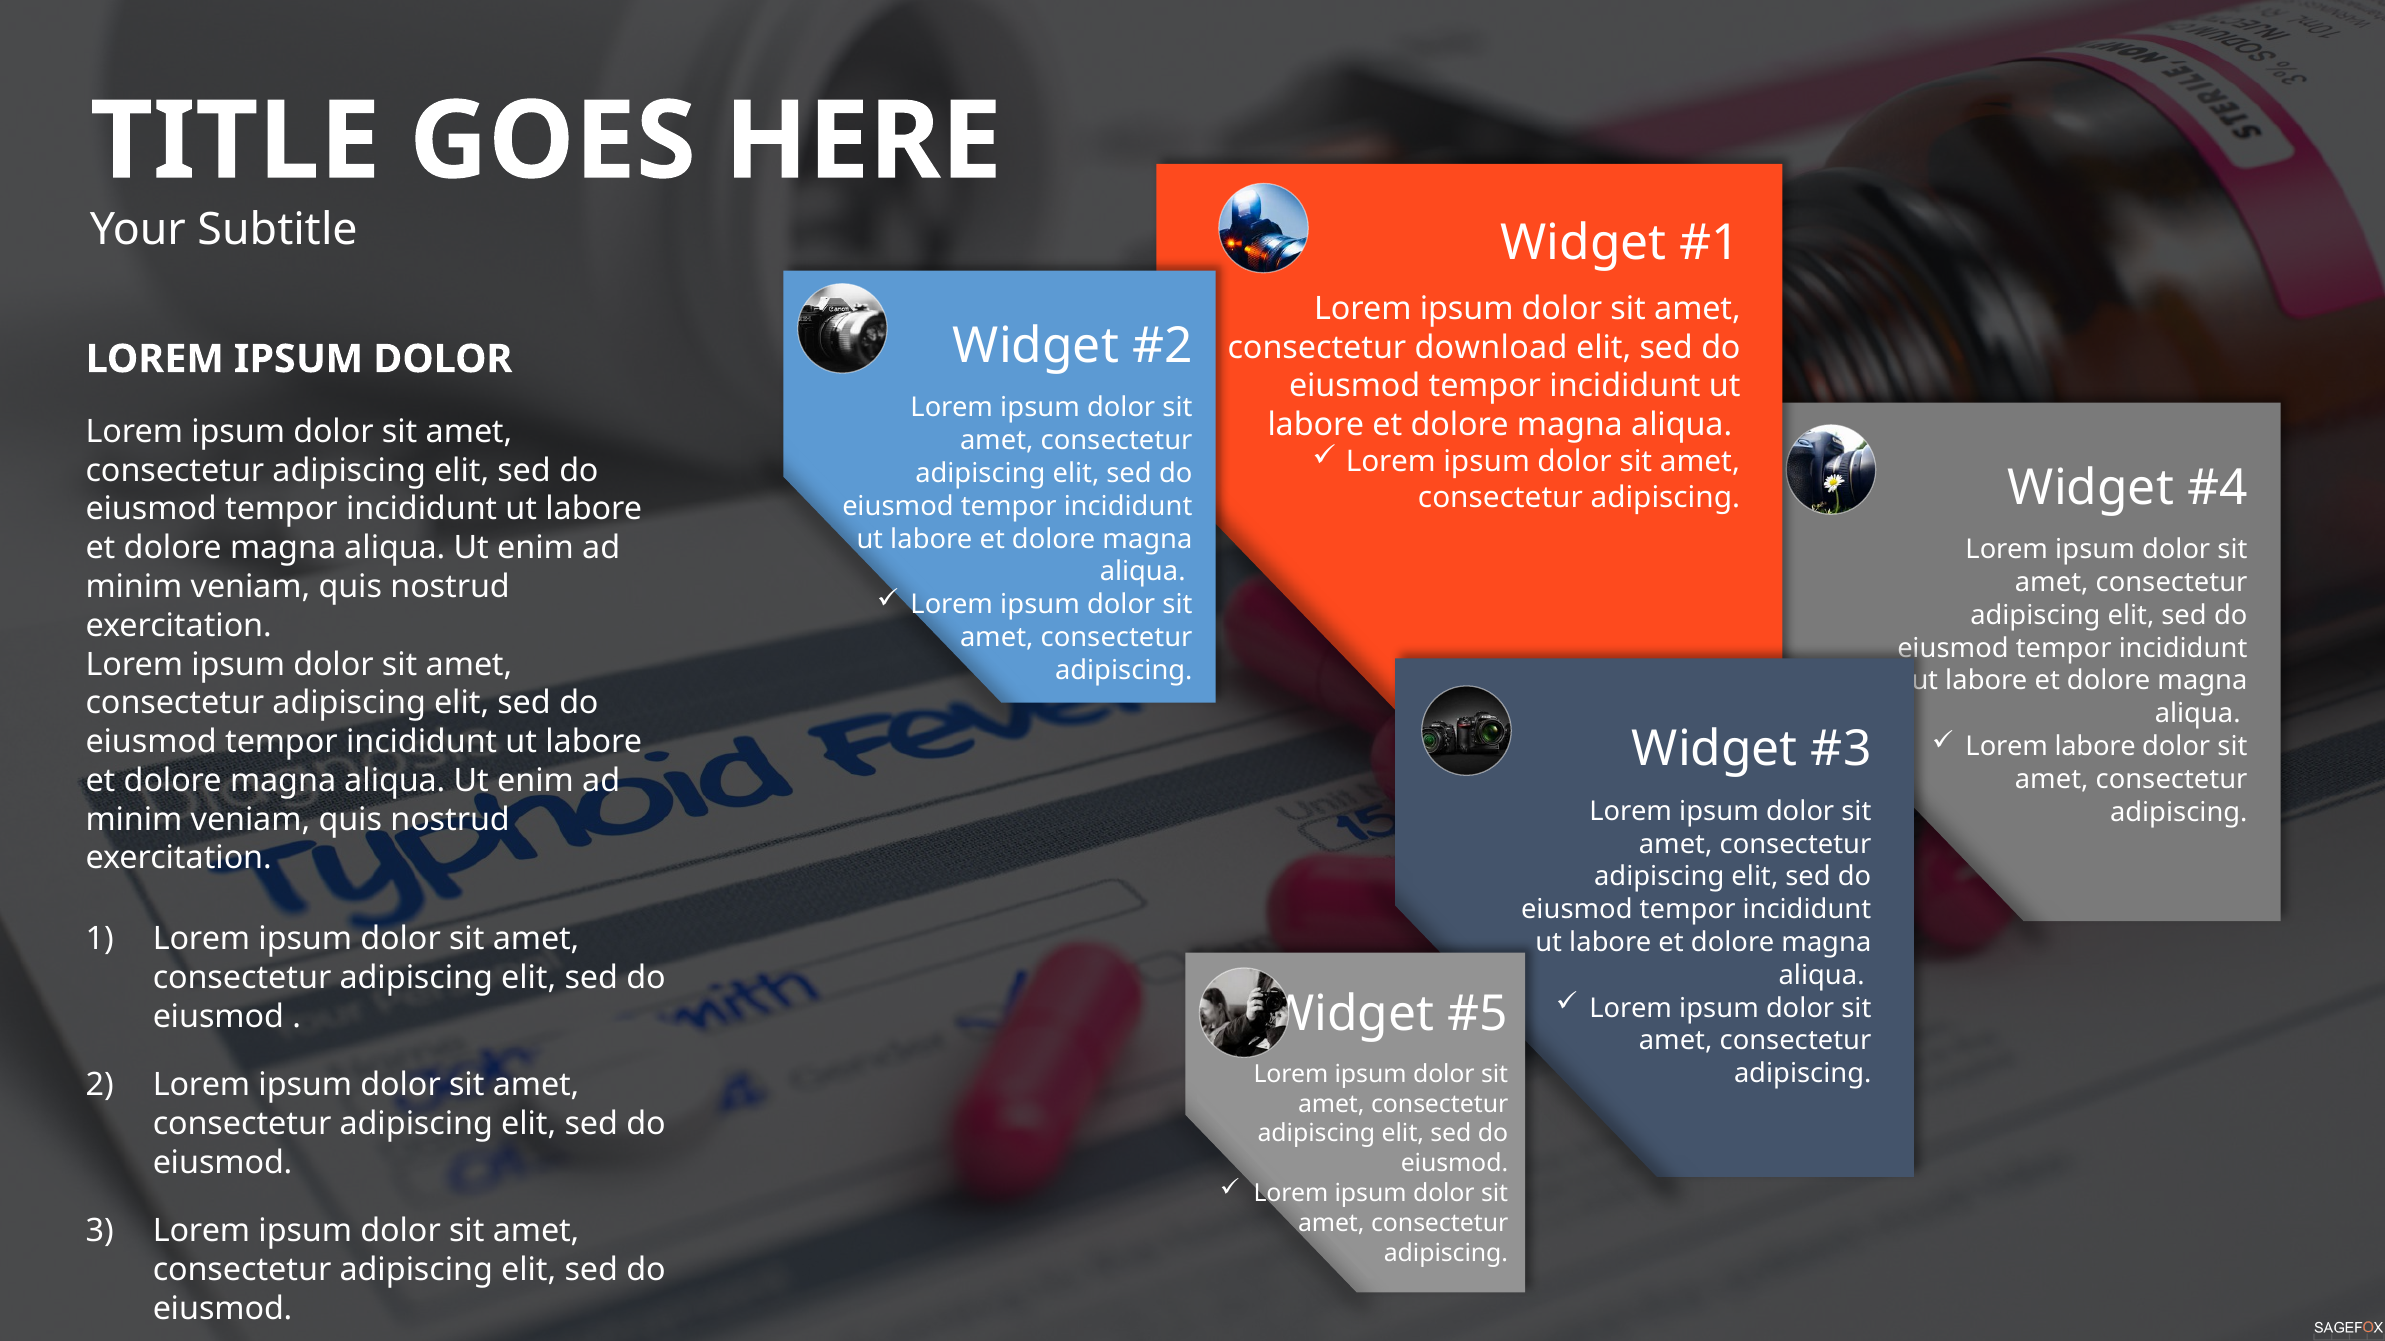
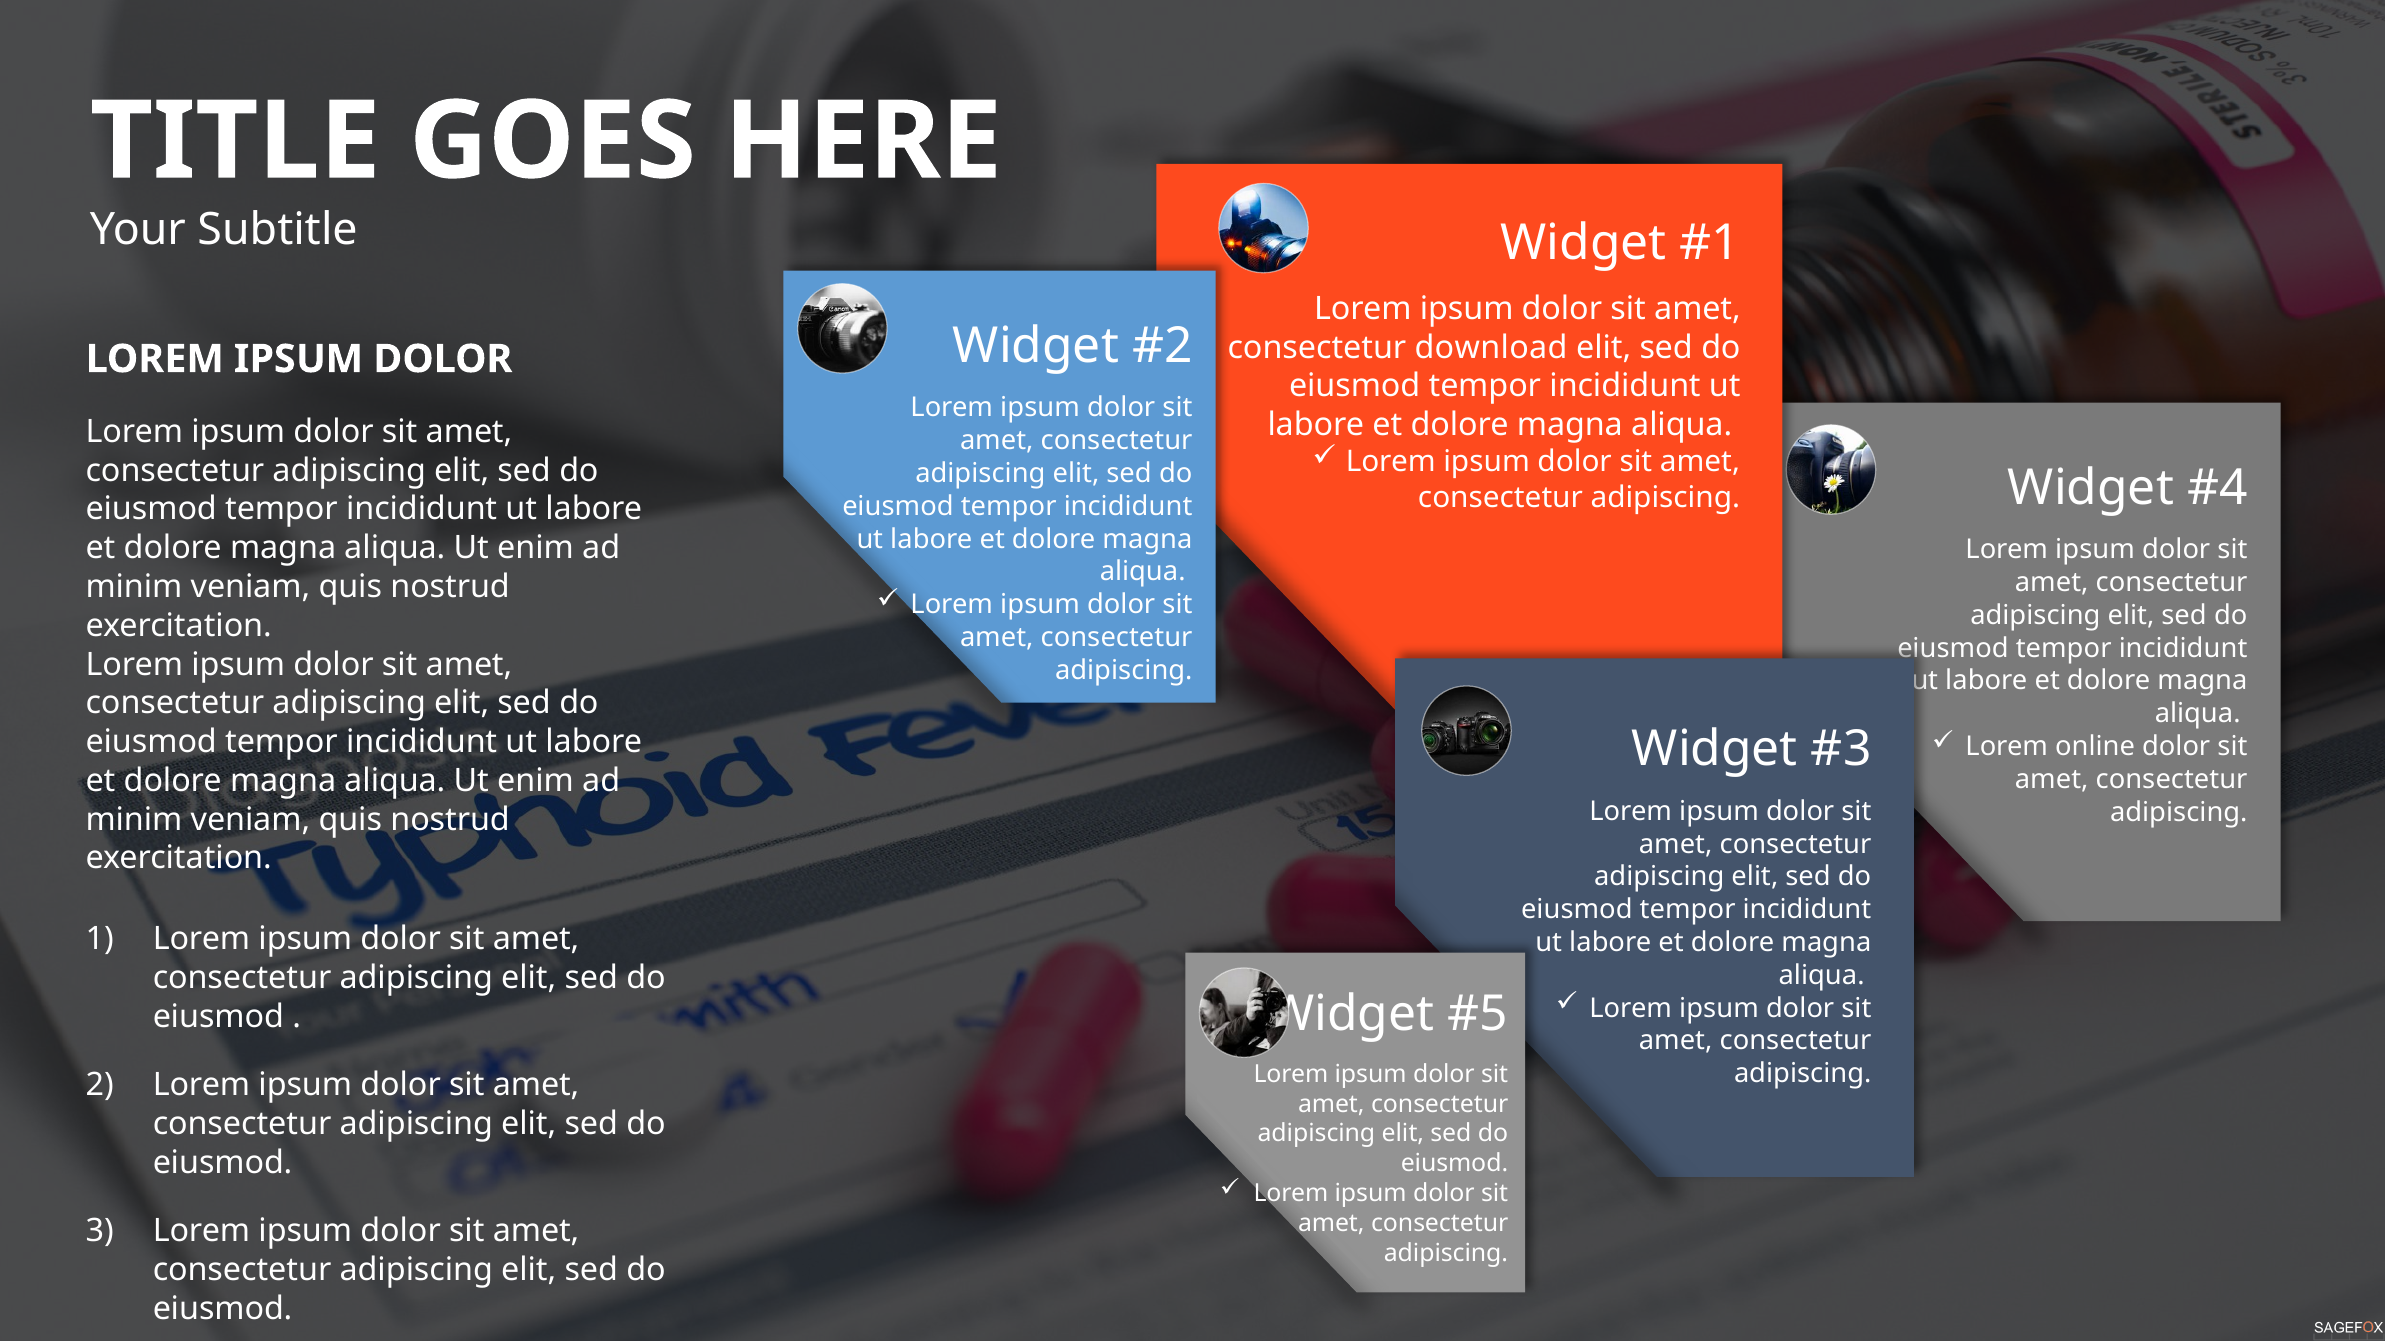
Lorem labore: labore -> online
